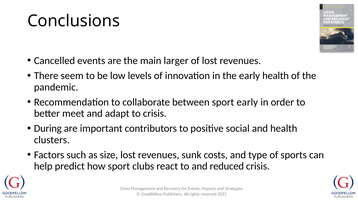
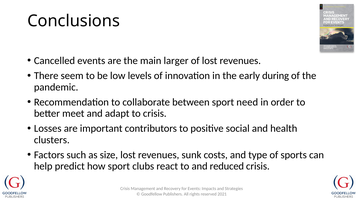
early health: health -> during
sport early: early -> need
During: During -> Losses
